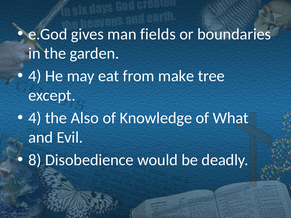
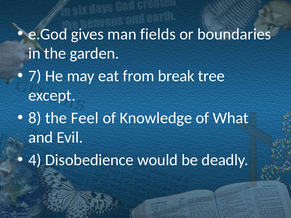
4 at (35, 76): 4 -> 7
make: make -> break
4 at (35, 118): 4 -> 8
Also: Also -> Feel
8: 8 -> 4
